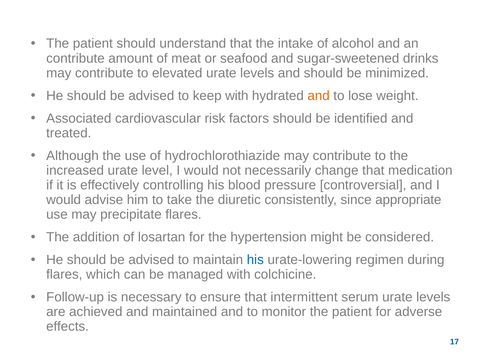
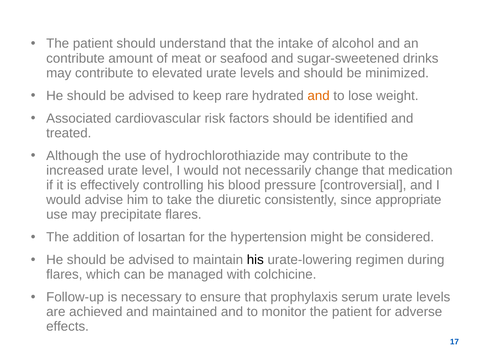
keep with: with -> rare
his at (255, 260) colour: blue -> black
intermittent: intermittent -> prophylaxis
